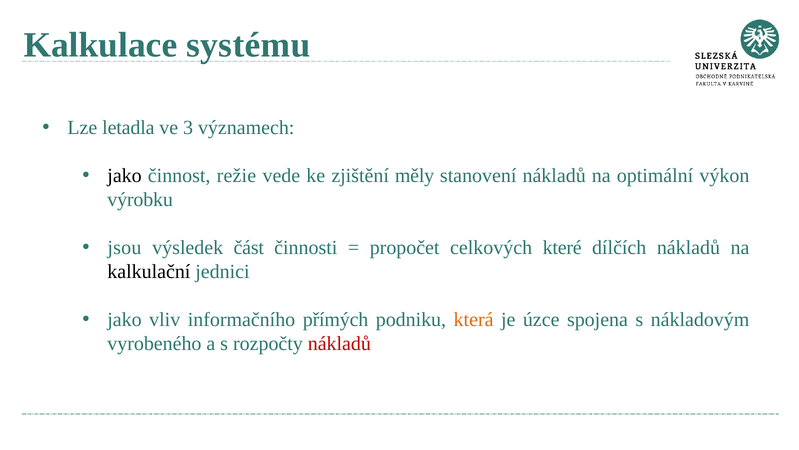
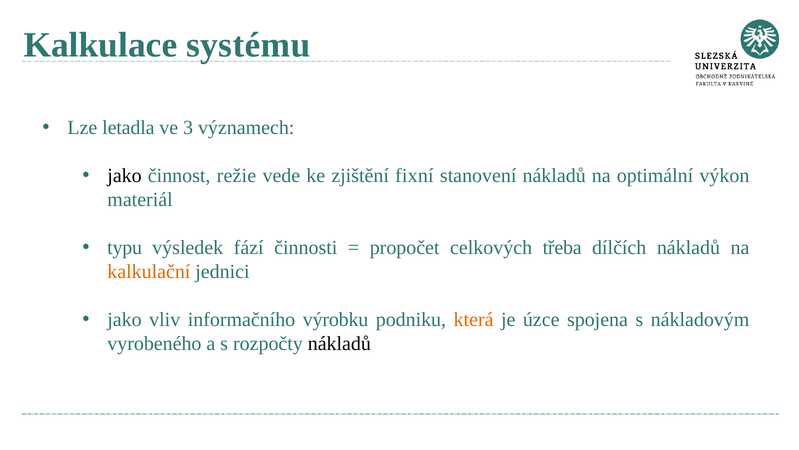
měly: měly -> fixní
výrobku: výrobku -> materiál
jsou: jsou -> typu
část: část -> fází
které: které -> třeba
kalkulační colour: black -> orange
přímých: přímých -> výrobku
nákladů at (339, 343) colour: red -> black
